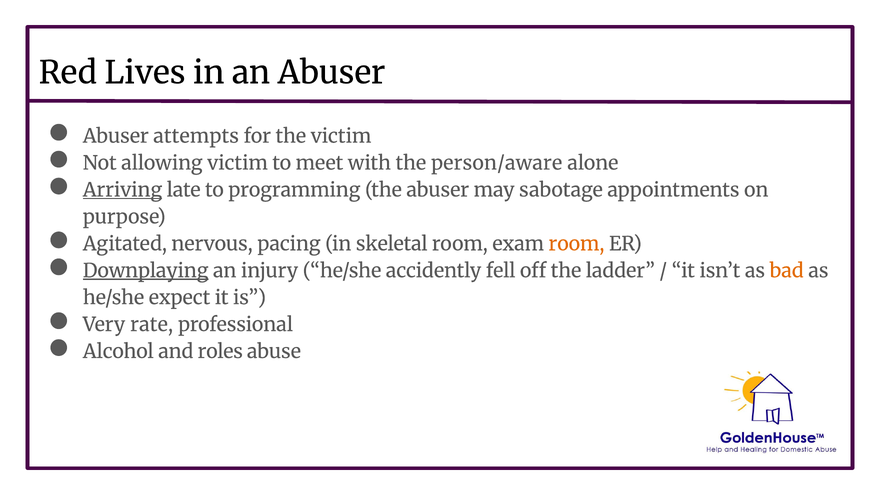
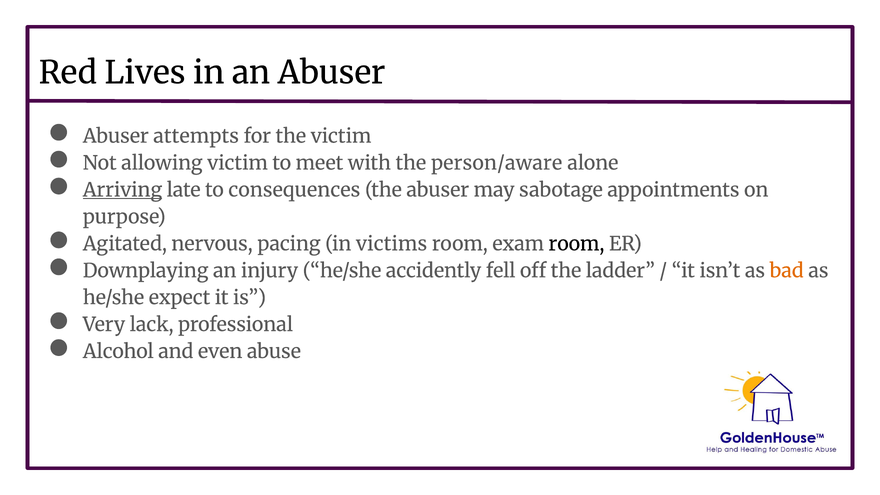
programming: programming -> consequences
skeletal: skeletal -> victims
room at (576, 244) colour: orange -> black
Downplaying underline: present -> none
rate: rate -> lack
roles: roles -> even
